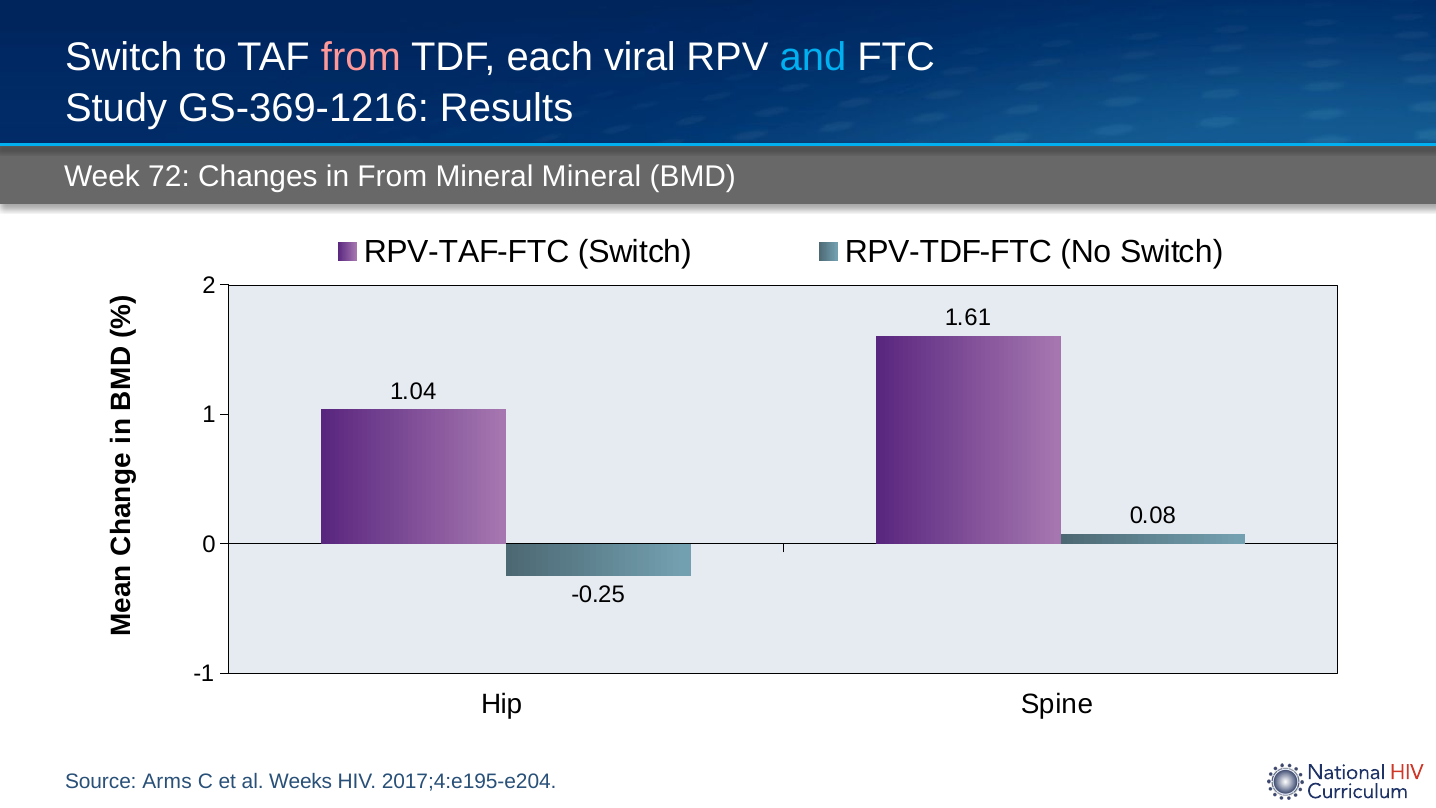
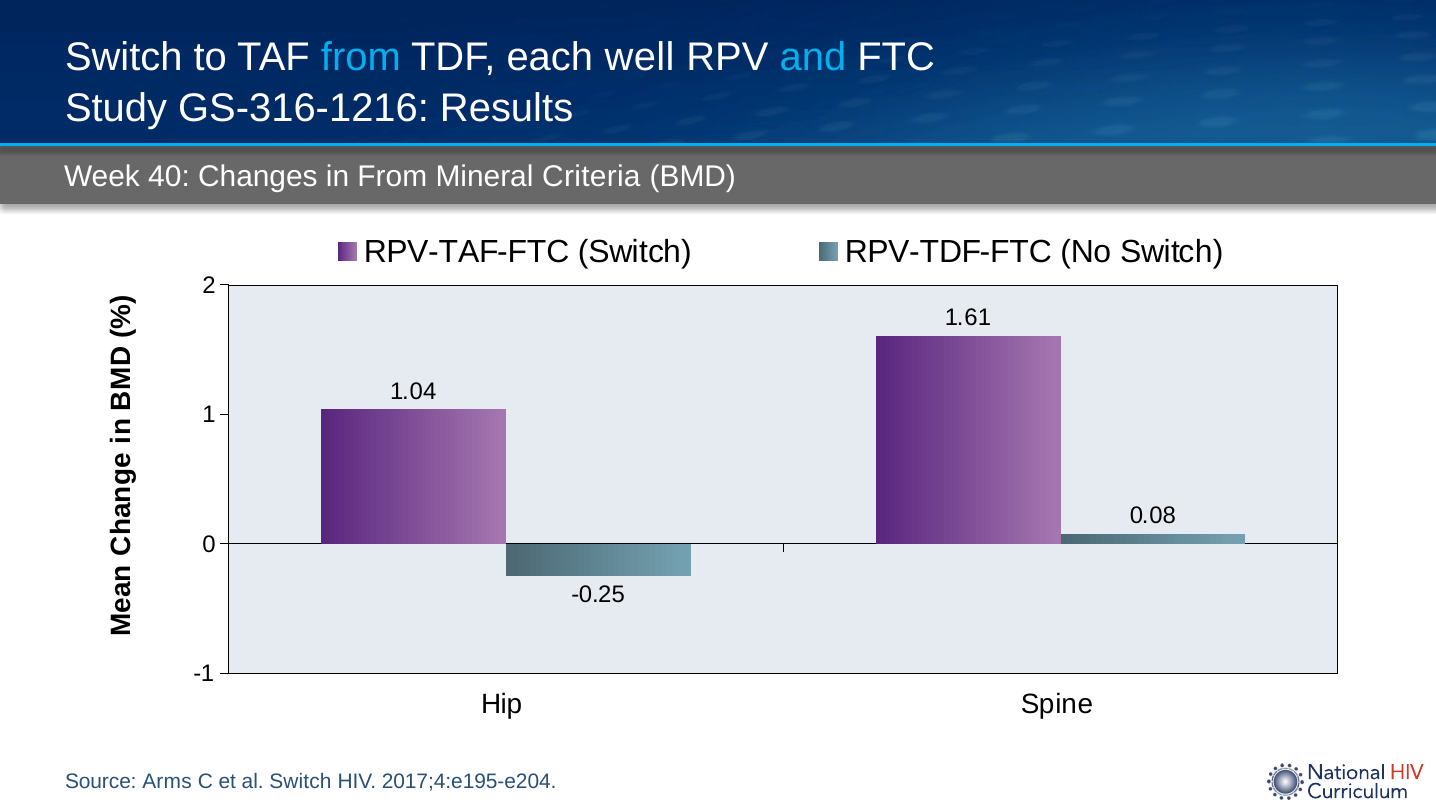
from at (361, 57) colour: pink -> light blue
viral: viral -> well
GS-369-1216: GS-369-1216 -> GS-316-1216
72: 72 -> 40
Mineral Mineral: Mineral -> Criteria
al Weeks: Weeks -> Switch
